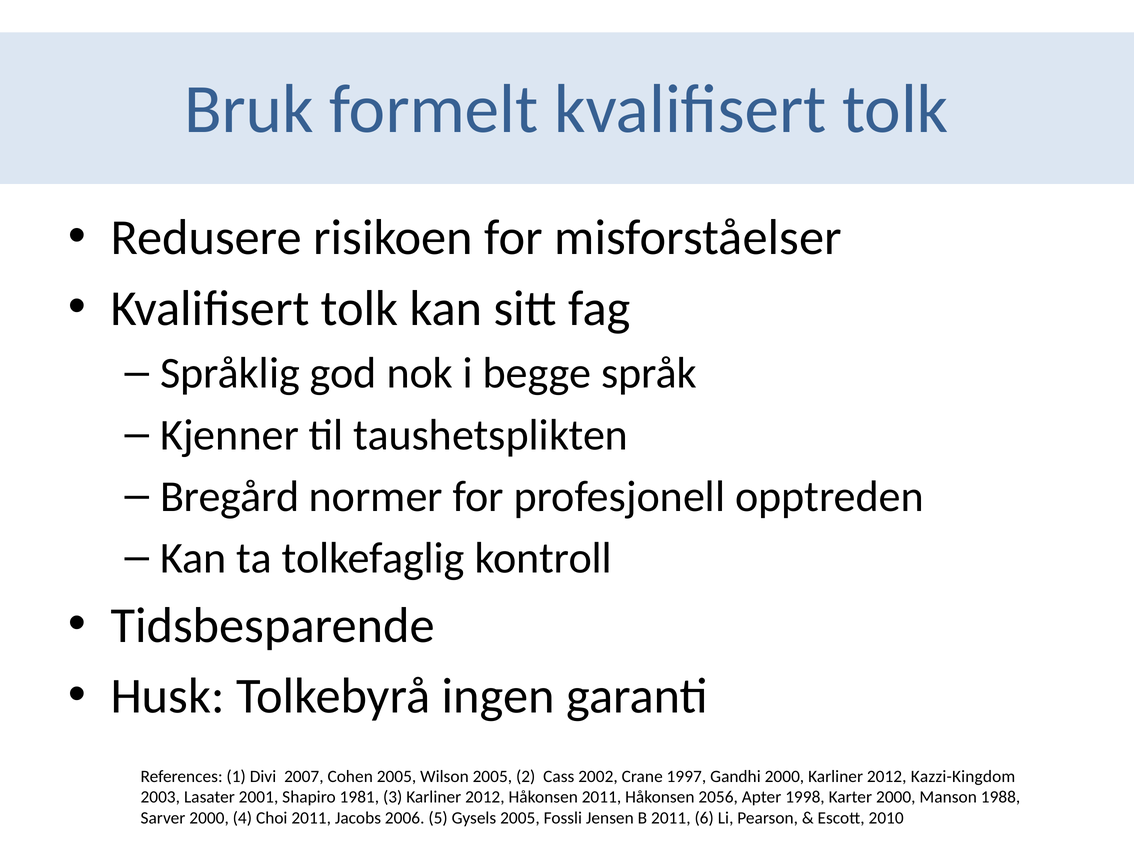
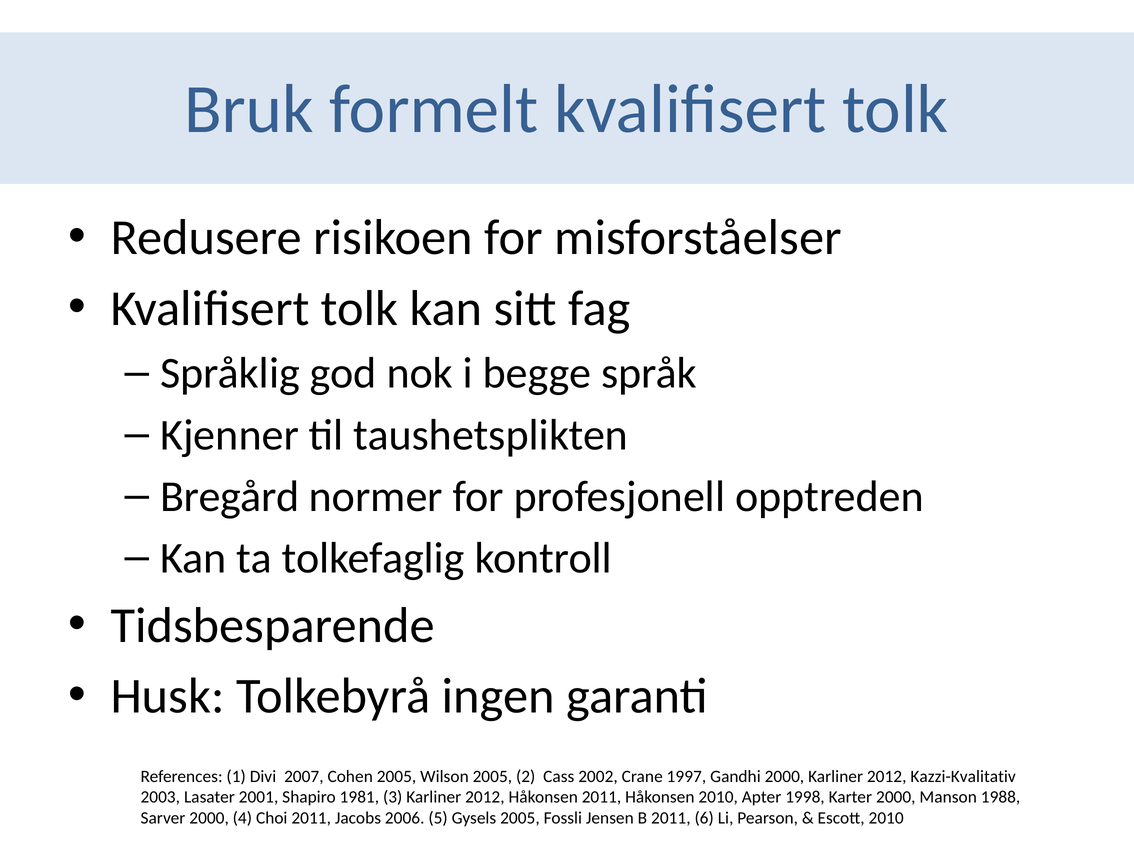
Kazzi-Kingdom: Kazzi-Kingdom -> Kazzi-Kvalitativ
Håkonsen 2056: 2056 -> 2010
